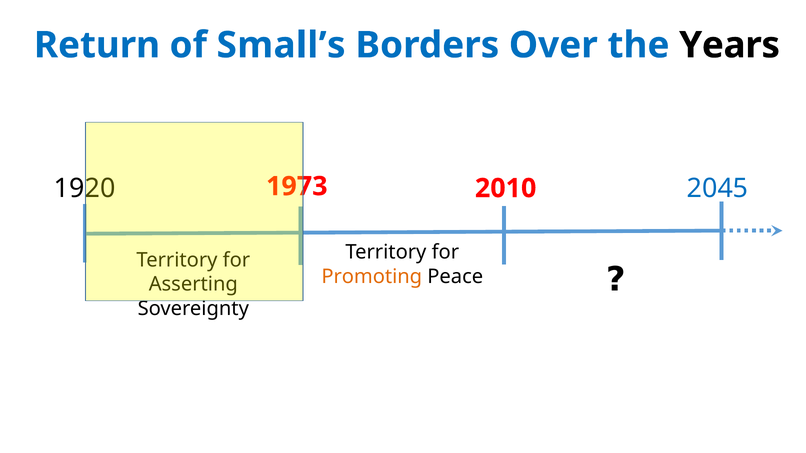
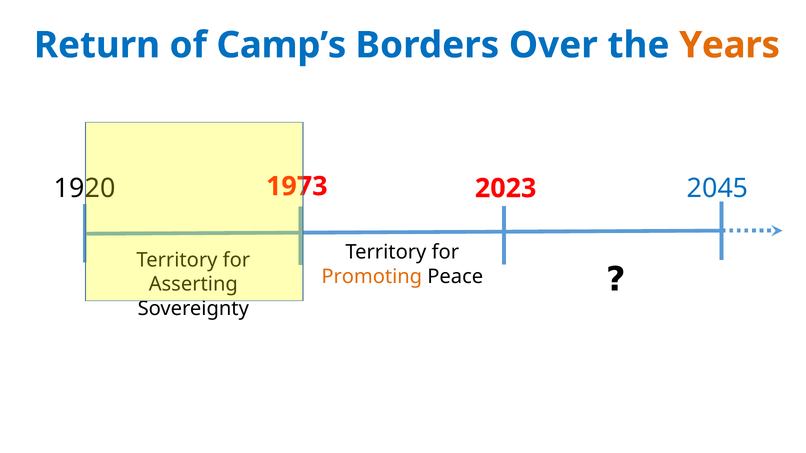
Small’s: Small’s -> Camp’s
Years colour: black -> orange
2010: 2010 -> 2023
